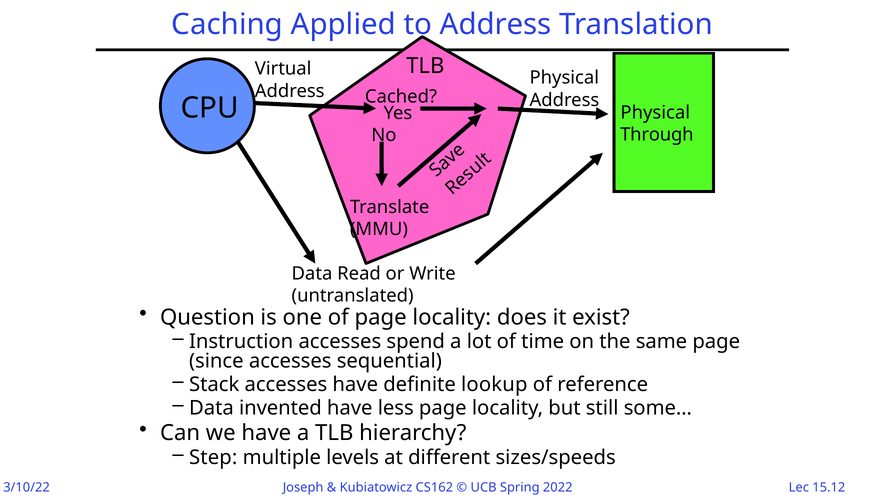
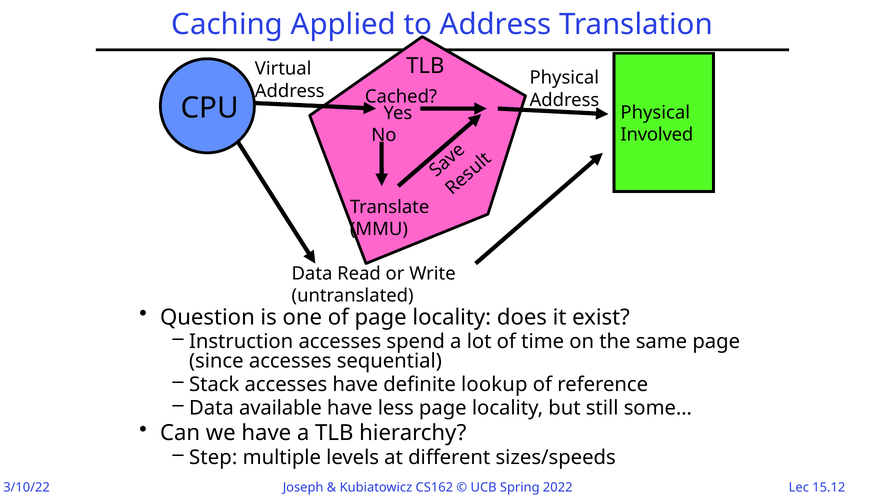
Through: Through -> Involved
invented: invented -> available
